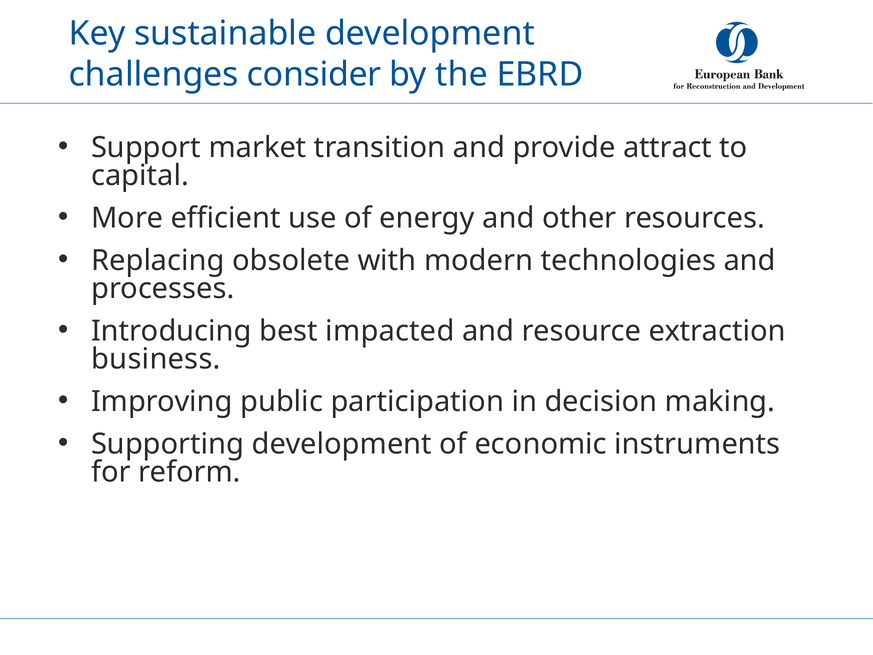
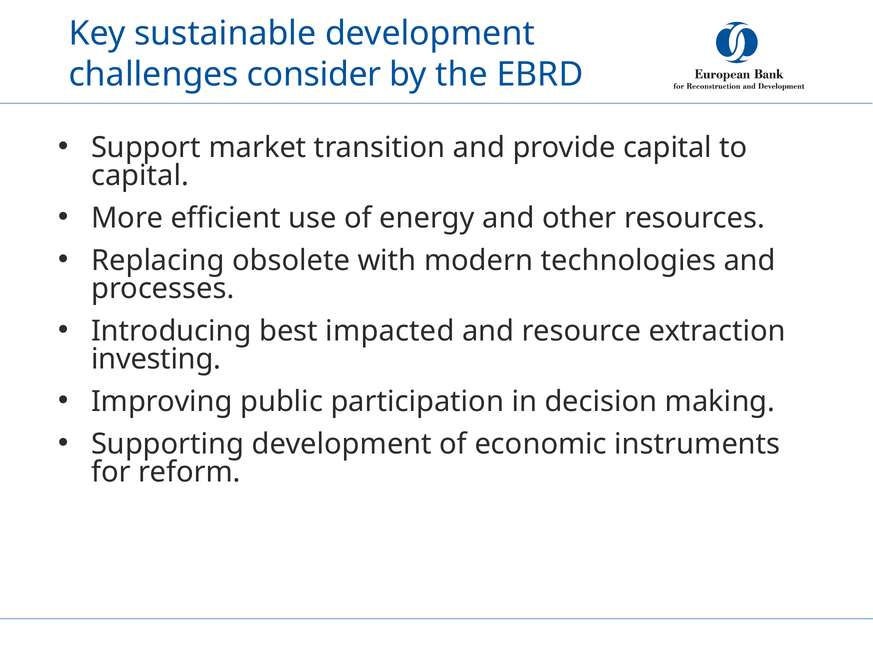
provide attract: attract -> capital
business: business -> investing
